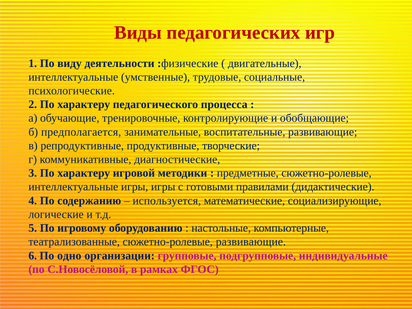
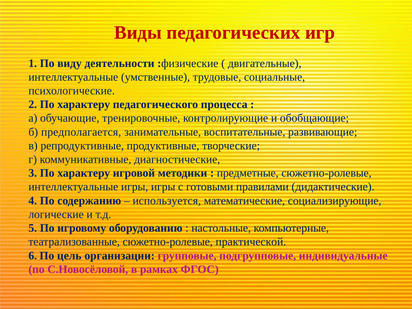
сюжетно-ролевые развивающие: развивающие -> практической
одно: одно -> цель
